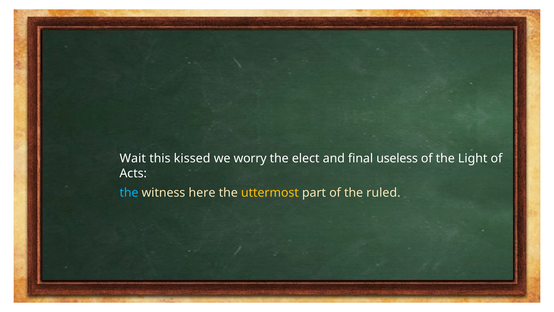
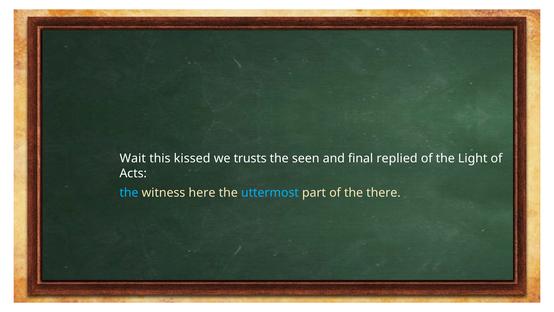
worry: worry -> trusts
elect: elect -> seen
useless: useless -> replied
uttermost colour: yellow -> light blue
ruled: ruled -> there
